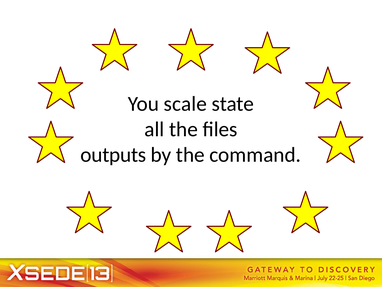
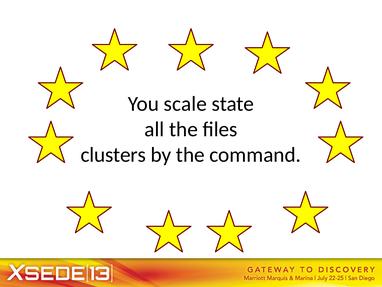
outputs: outputs -> clusters
